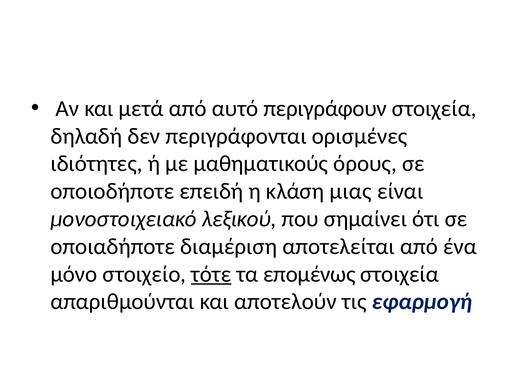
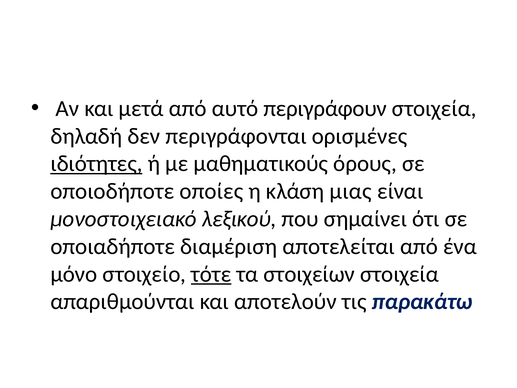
ιδιότητες underline: none -> present
επειδή: επειδή -> οποίες
επομένως: επομένως -> στοιχείων
εφαρμογή: εφαρμογή -> παρακάτω
